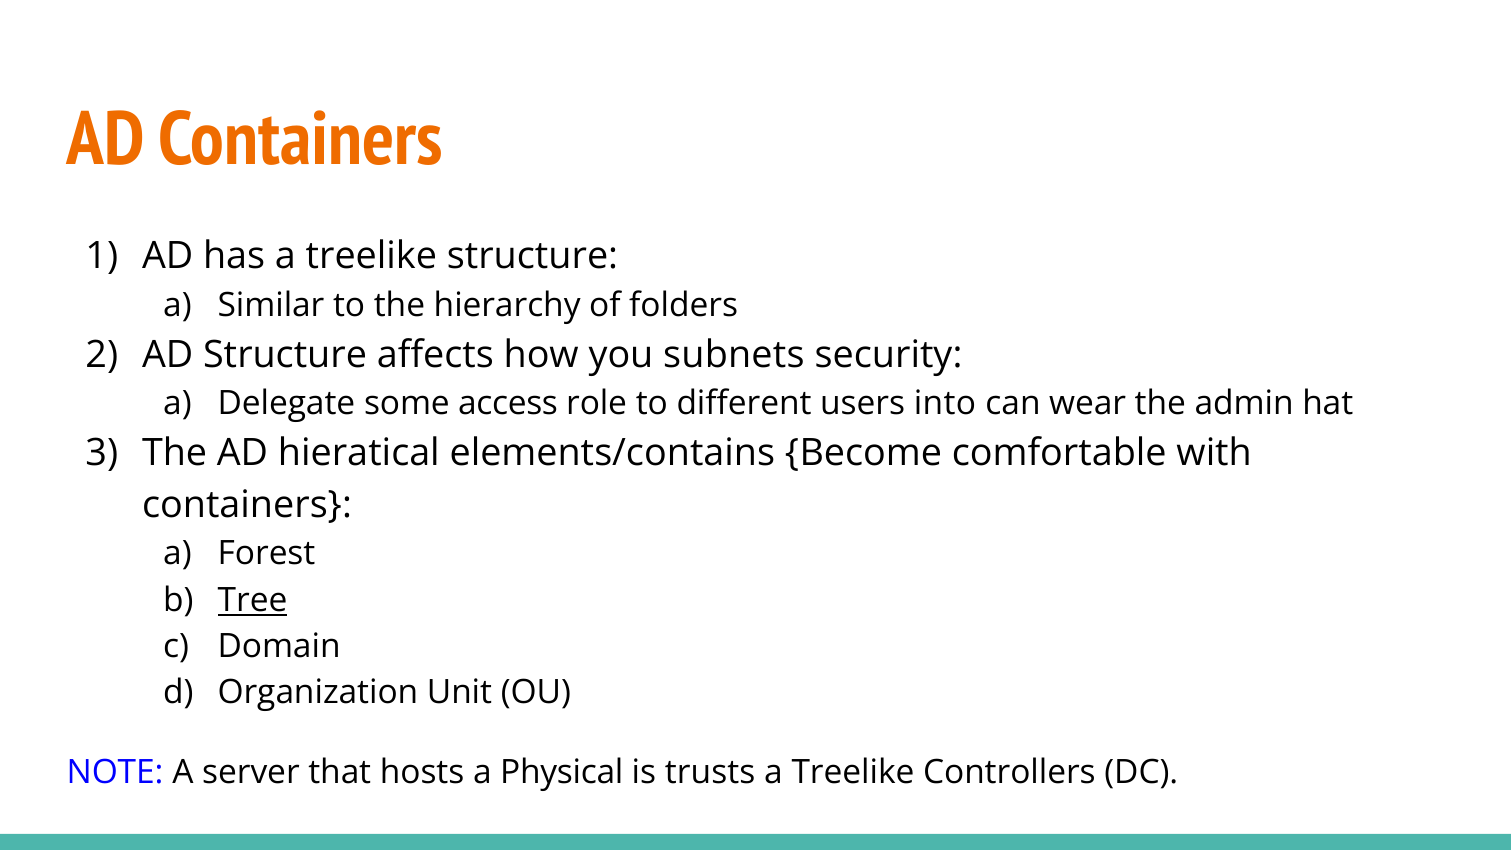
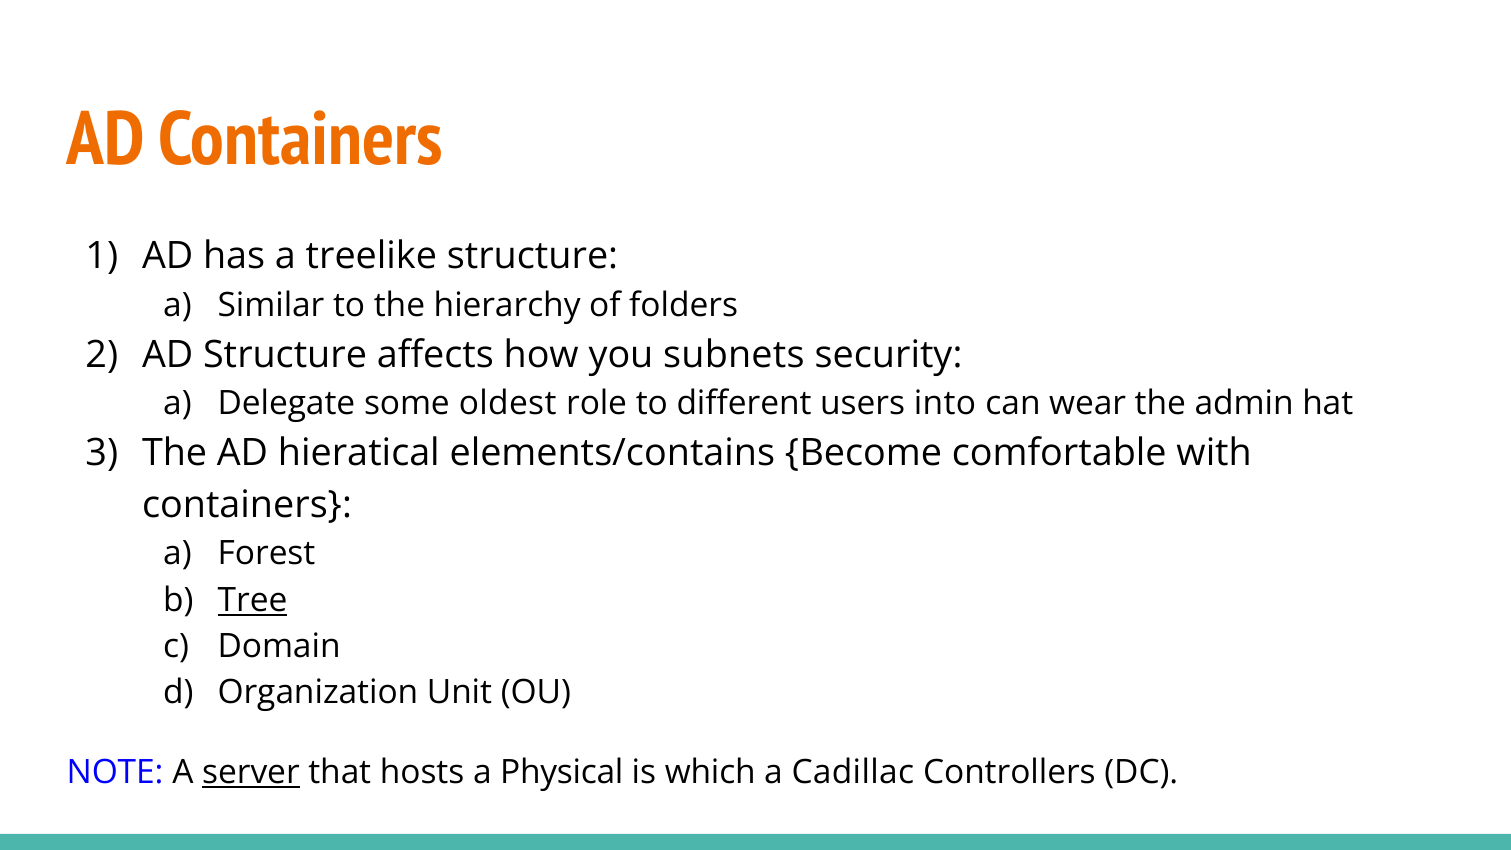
access: access -> oldest
server underline: none -> present
trusts: trusts -> which
Treelike at (853, 773): Treelike -> Cadillac
